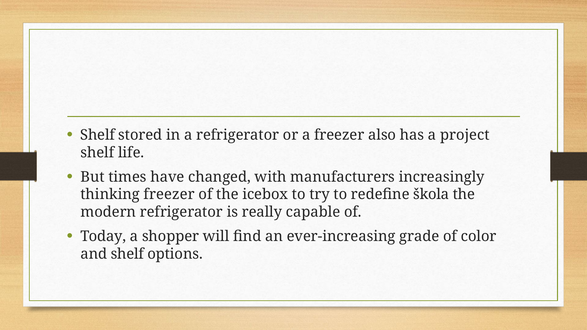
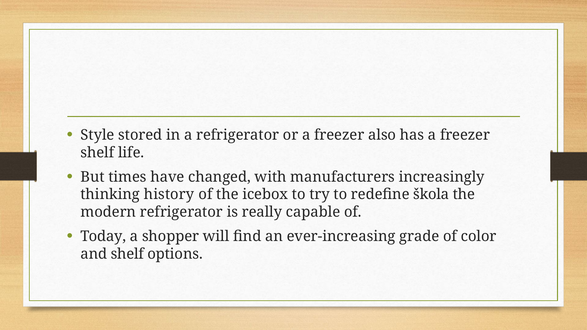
Shelf at (98, 135): Shelf -> Style
has a project: project -> freezer
thinking freezer: freezer -> history
